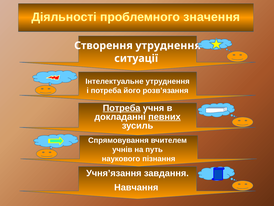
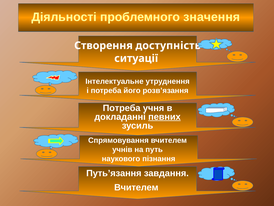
Створення утруднення: утруднення -> доступність
Потреба at (122, 108) underline: present -> none
Учня’язання: Учня’язання -> Путь’язання
Навчання at (136, 187): Навчання -> Вчителем
